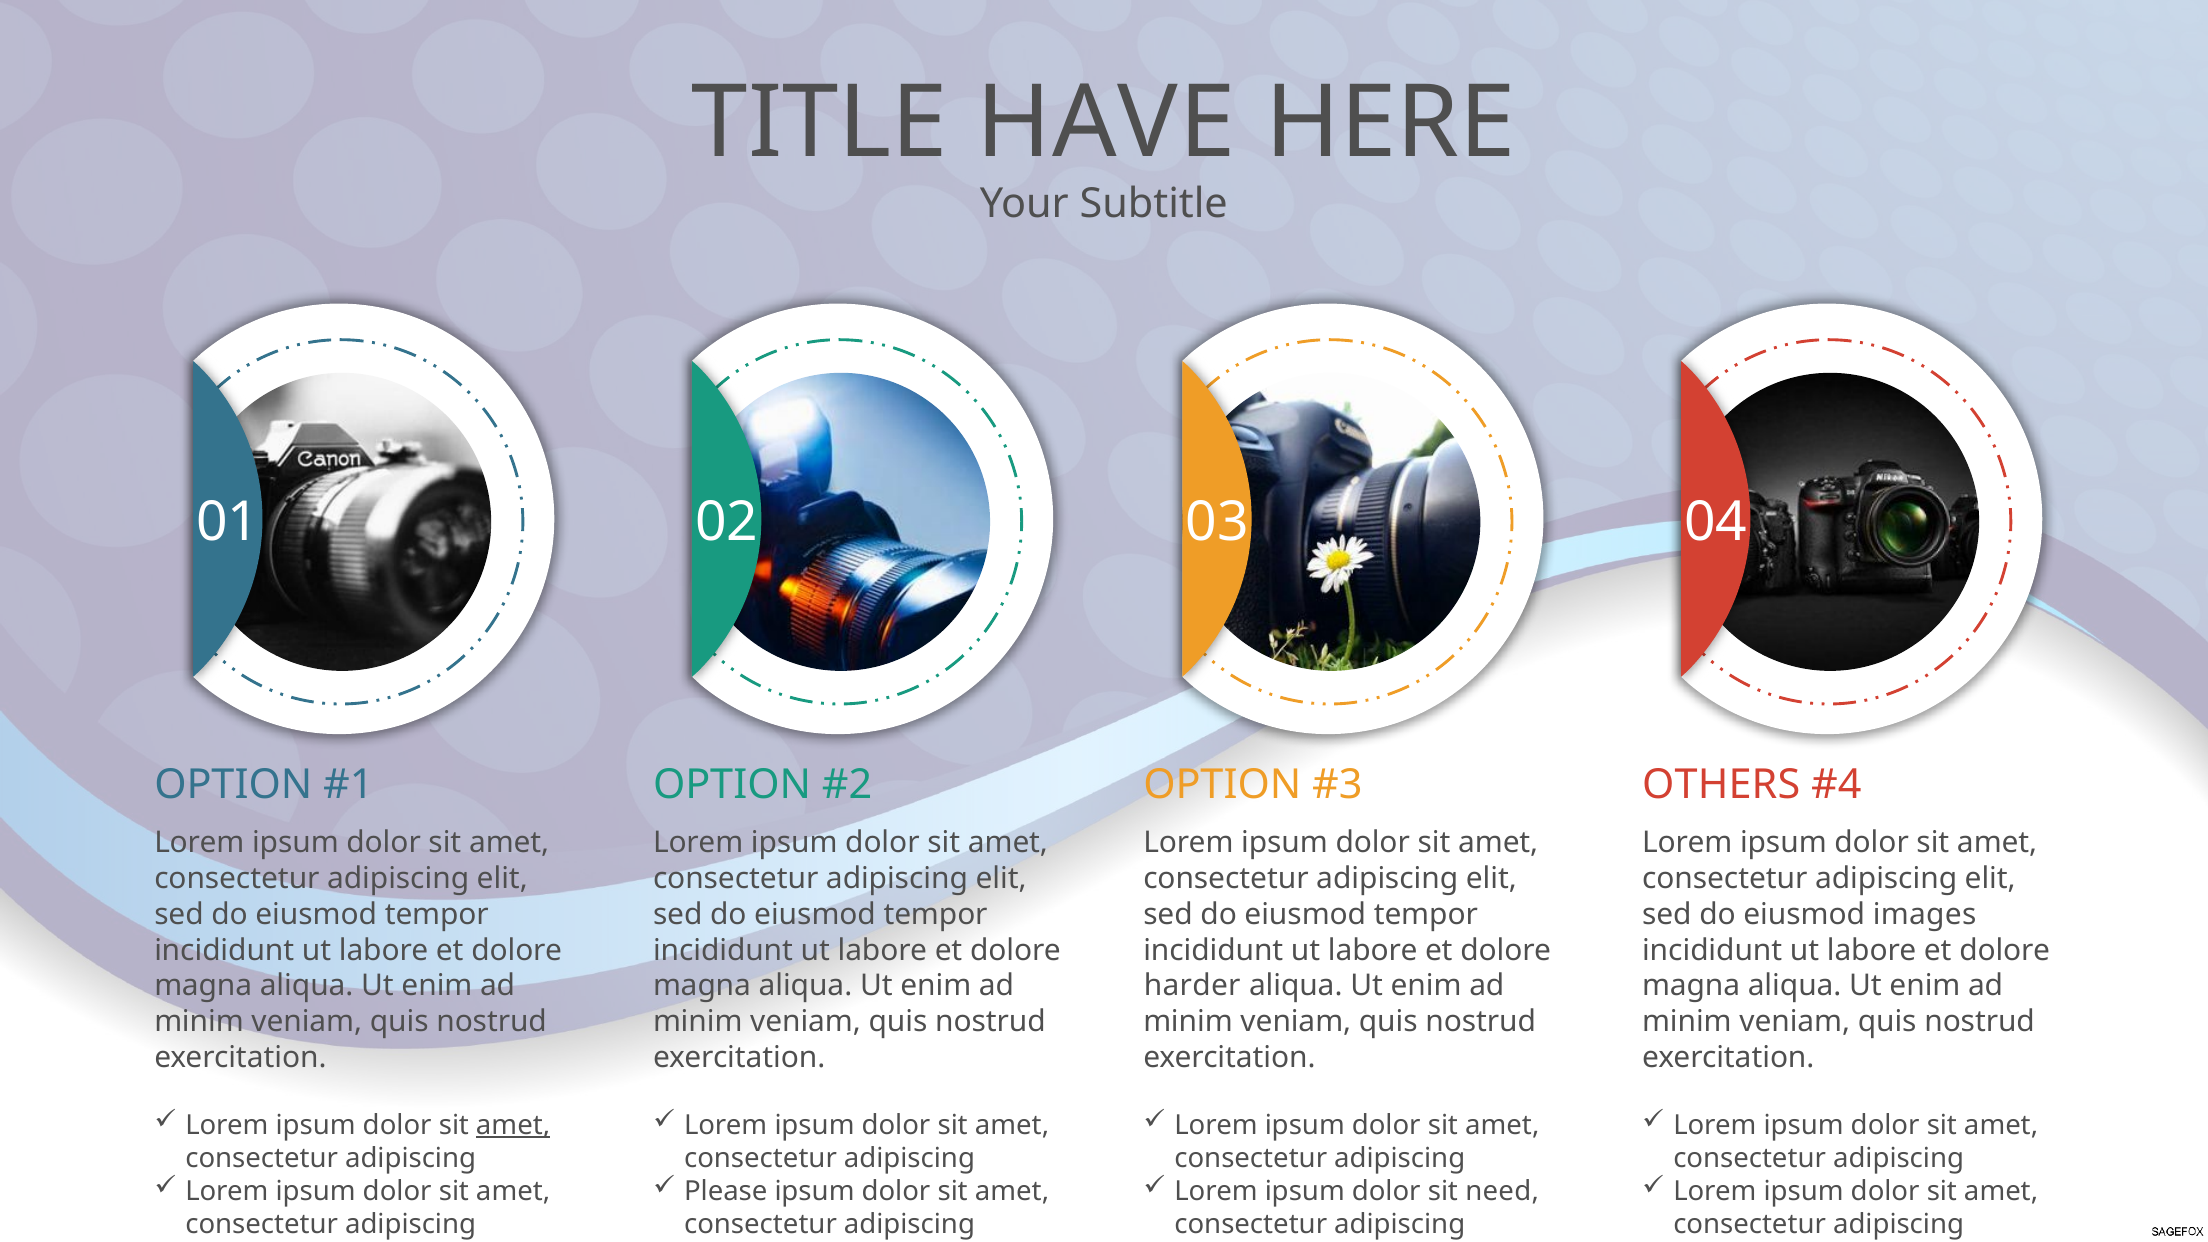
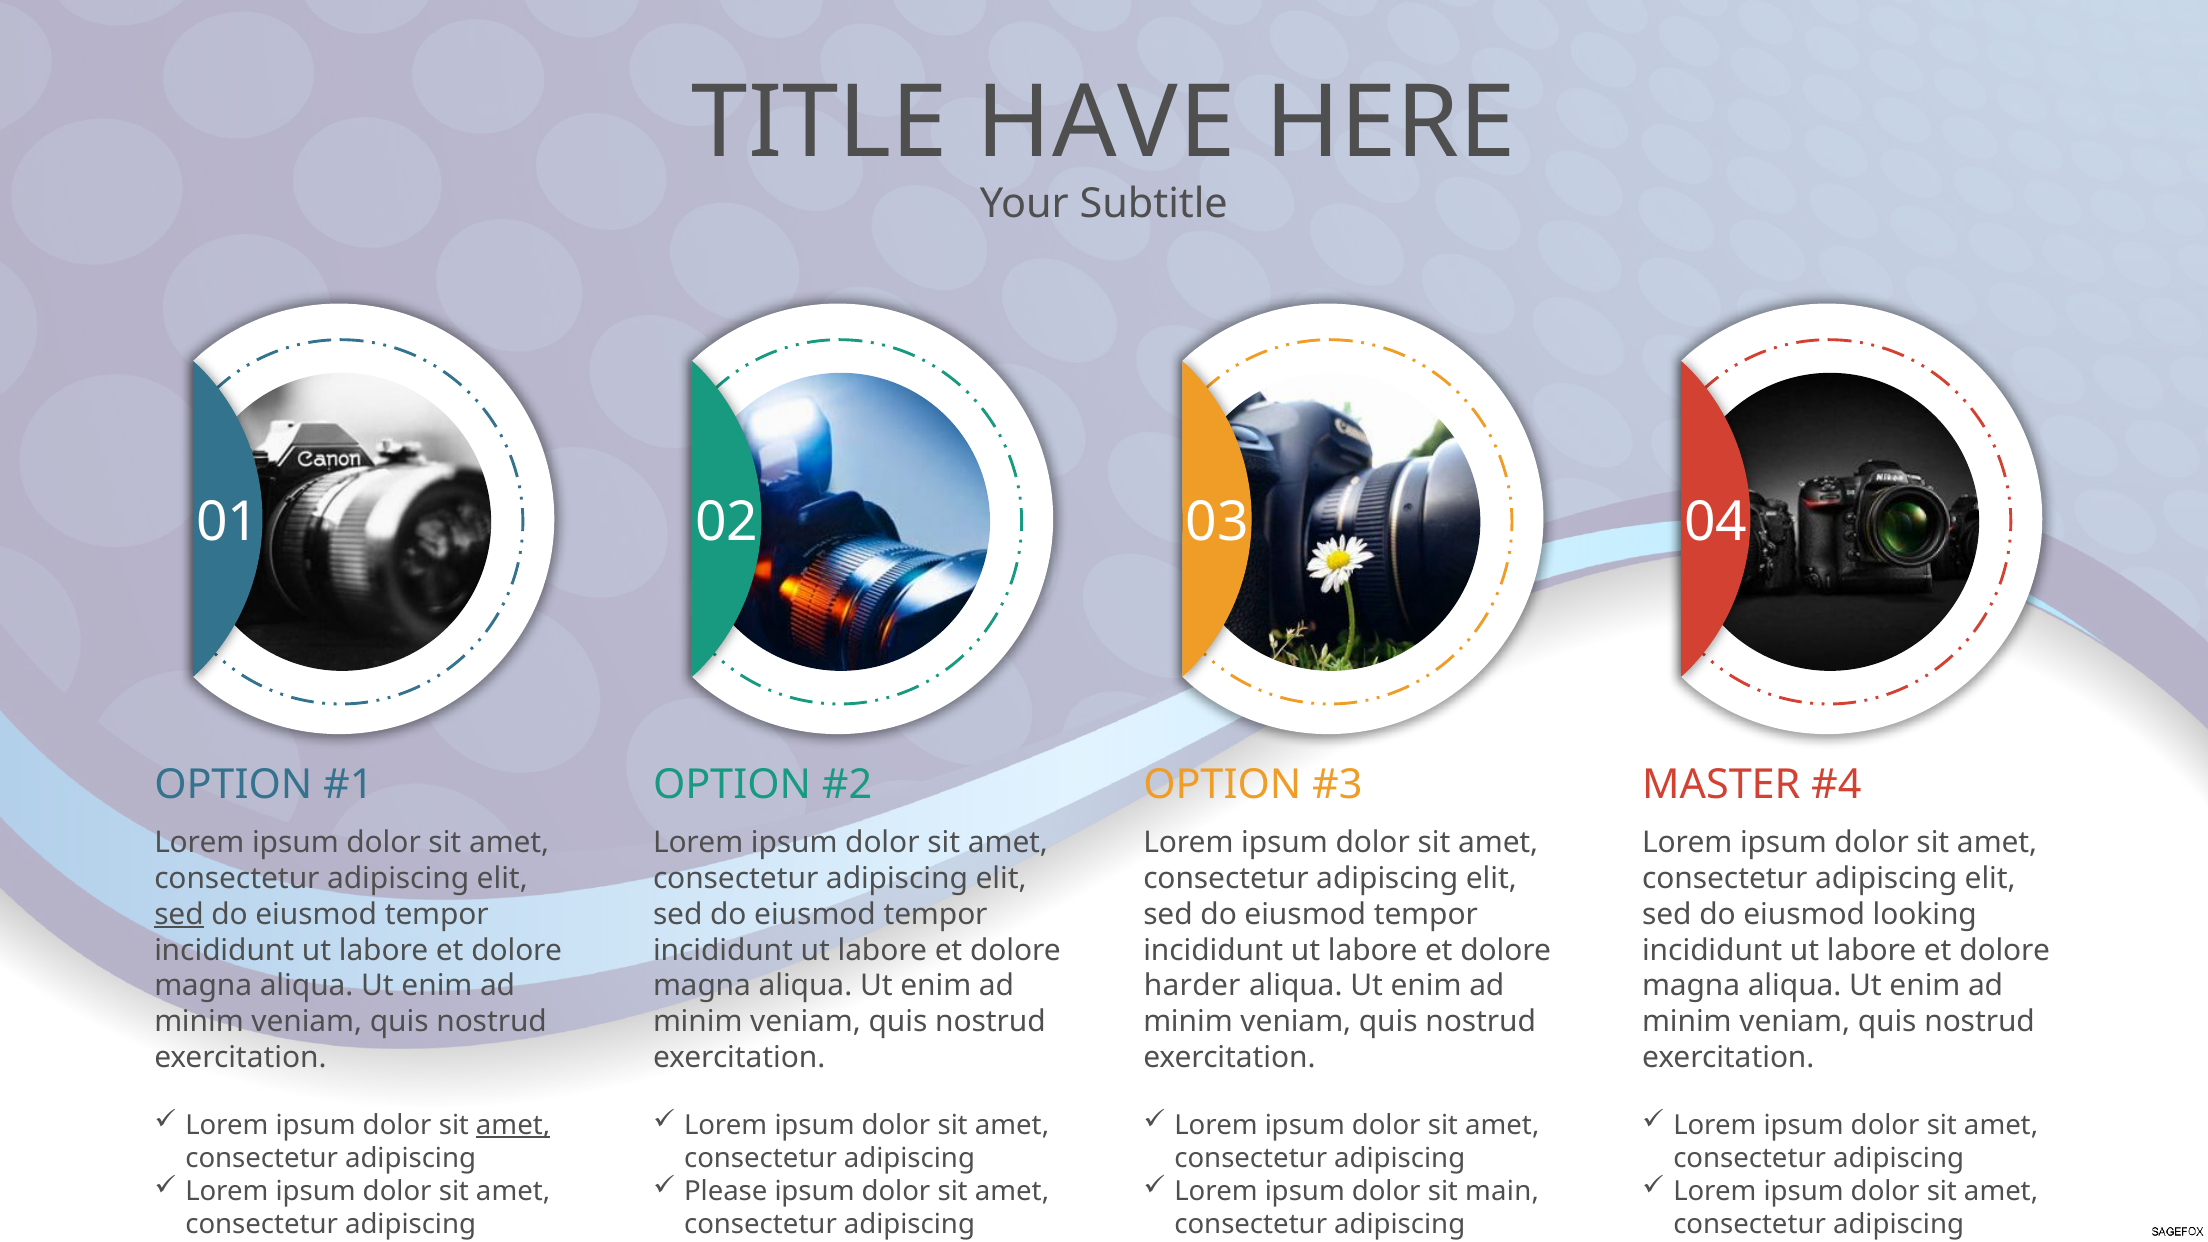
OTHERS: OTHERS -> MASTER
sed at (179, 914) underline: none -> present
images: images -> looking
need: need -> main
